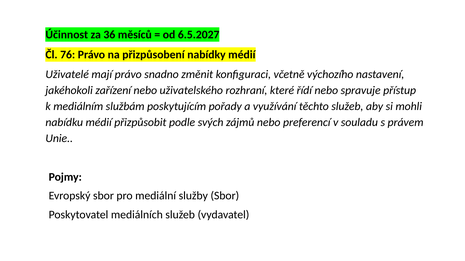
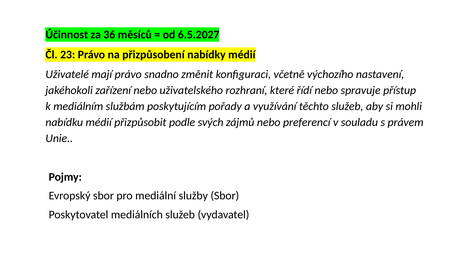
76: 76 -> 23
